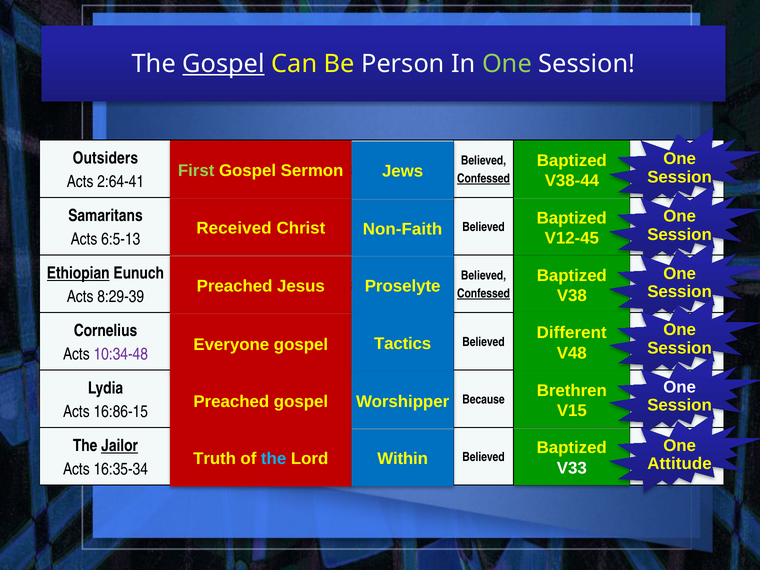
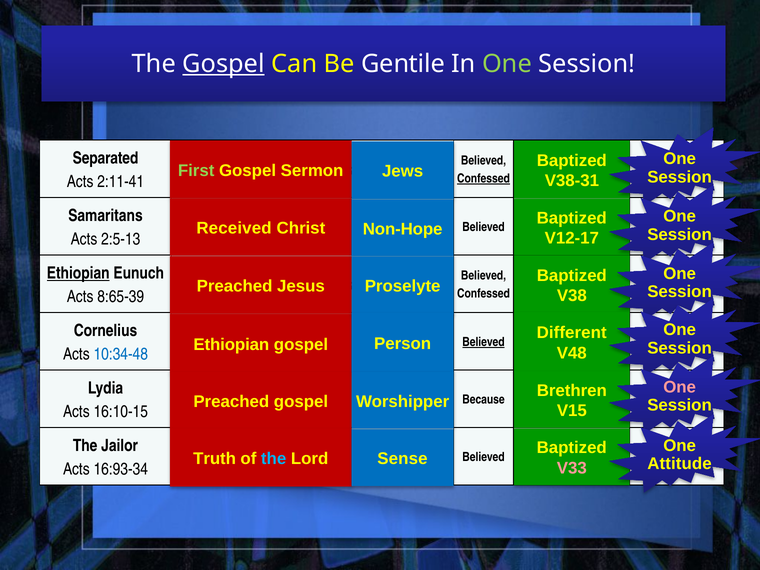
Person: Person -> Gentile
Outsiders: Outsiders -> Separated
V38-44: V38-44 -> V38-31
2:64-41: 2:64-41 -> 2:11-41
Non-Faith: Non-Faith -> Non-Hope
V12-45: V12-45 -> V12-17
6:5-13: 6:5-13 -> 2:5-13
Confessed at (484, 294) underline: present -> none
8:29-39: 8:29-39 -> 8:65-39
Believed at (484, 342) underline: none -> present
Tactics: Tactics -> Person
Everyone at (231, 345): Everyone -> Ethiopian
10:34-48 colour: purple -> blue
One at (680, 387) colour: white -> pink
16:86-15: 16:86-15 -> 16:10-15
Jailor underline: present -> none
Within: Within -> Sense
V33 colour: white -> pink
16:35-34: 16:35-34 -> 16:93-34
